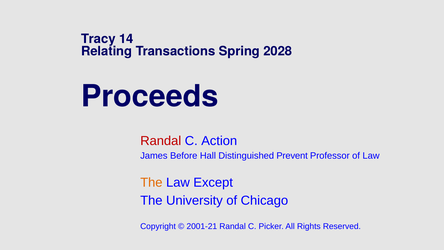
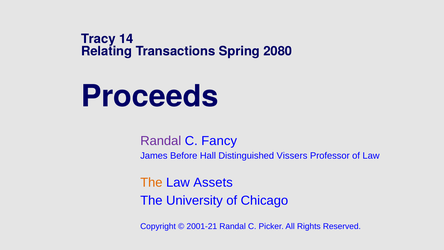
2028: 2028 -> 2080
Randal at (161, 141) colour: red -> purple
Action: Action -> Fancy
Prevent: Prevent -> Vissers
Except: Except -> Assets
